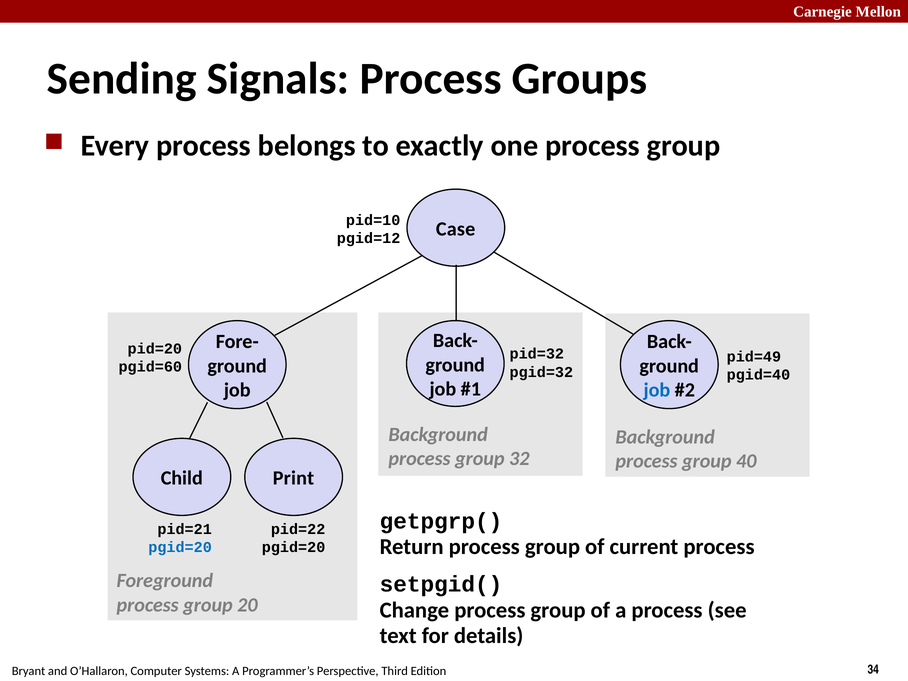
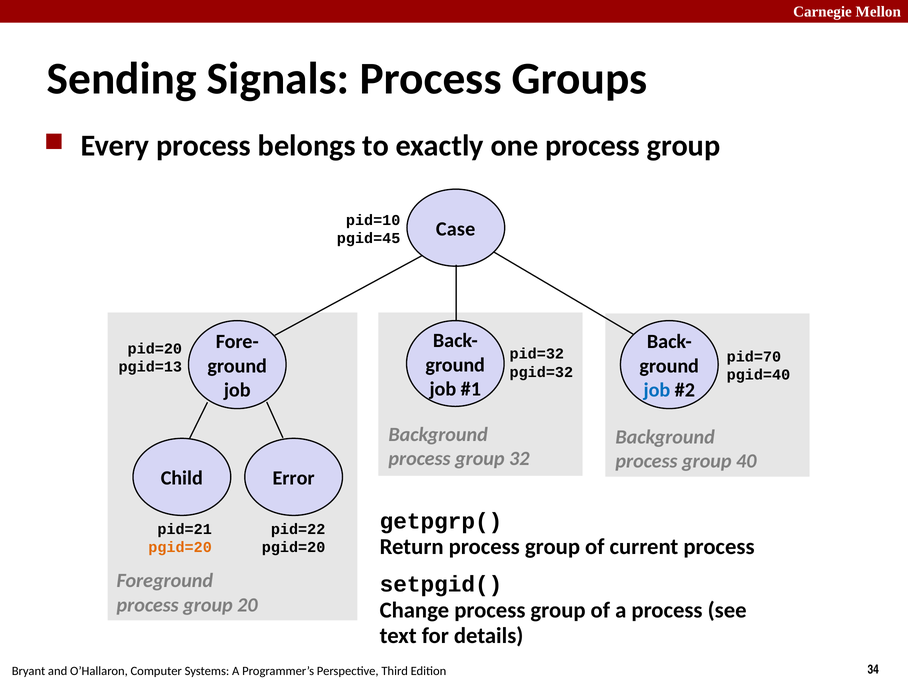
pgid=12: pgid=12 -> pgid=45
pid=49: pid=49 -> pid=70
pgid=60: pgid=60 -> pgid=13
Print: Print -> Error
pgid=20 at (180, 547) colour: blue -> orange
